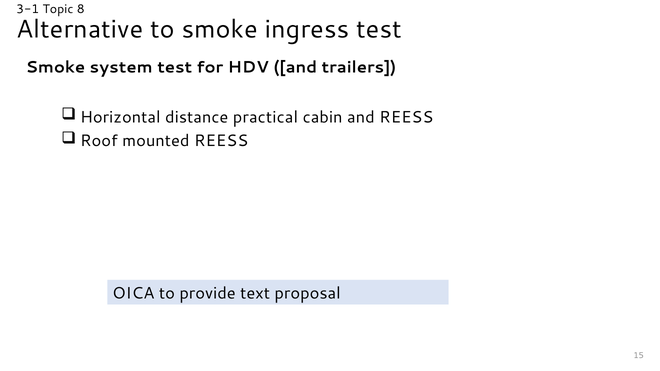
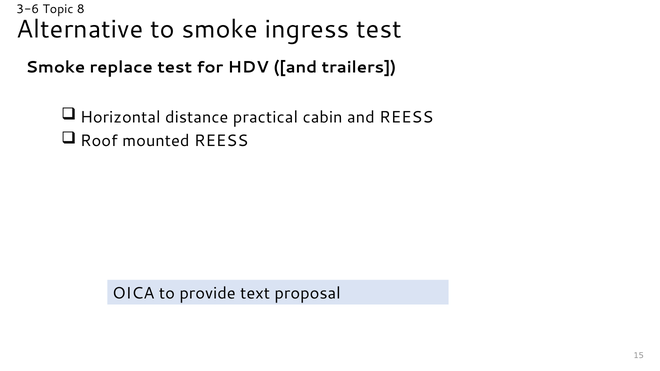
3-1: 3-1 -> 3-6
system: system -> replace
